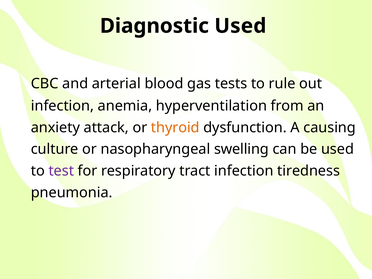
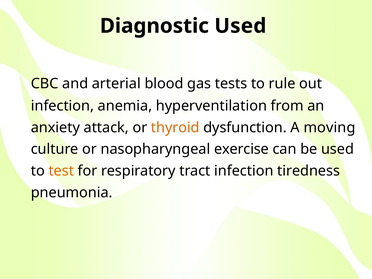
causing: causing -> moving
swelling: swelling -> exercise
test colour: purple -> orange
